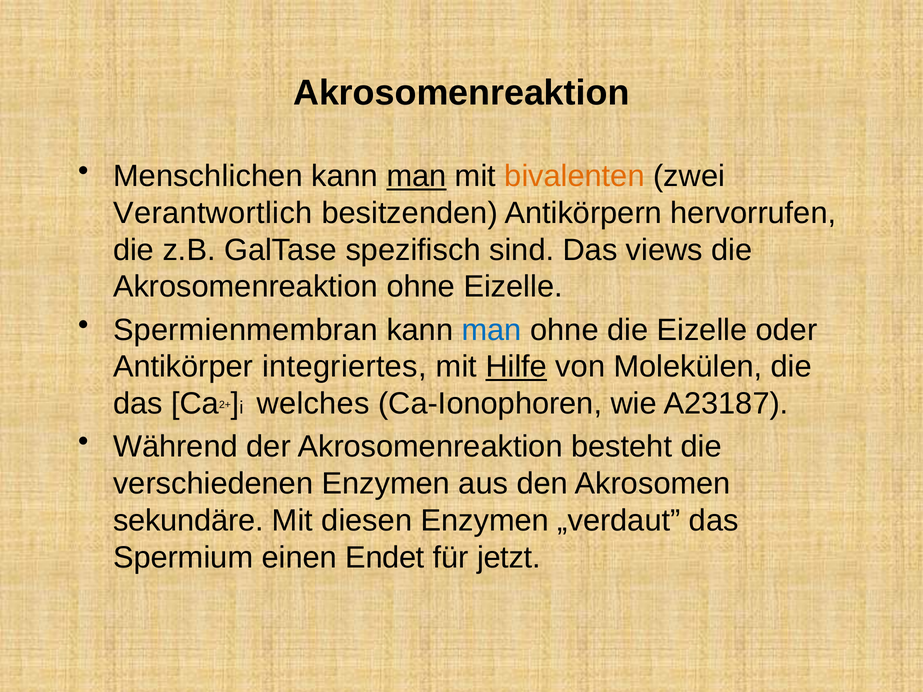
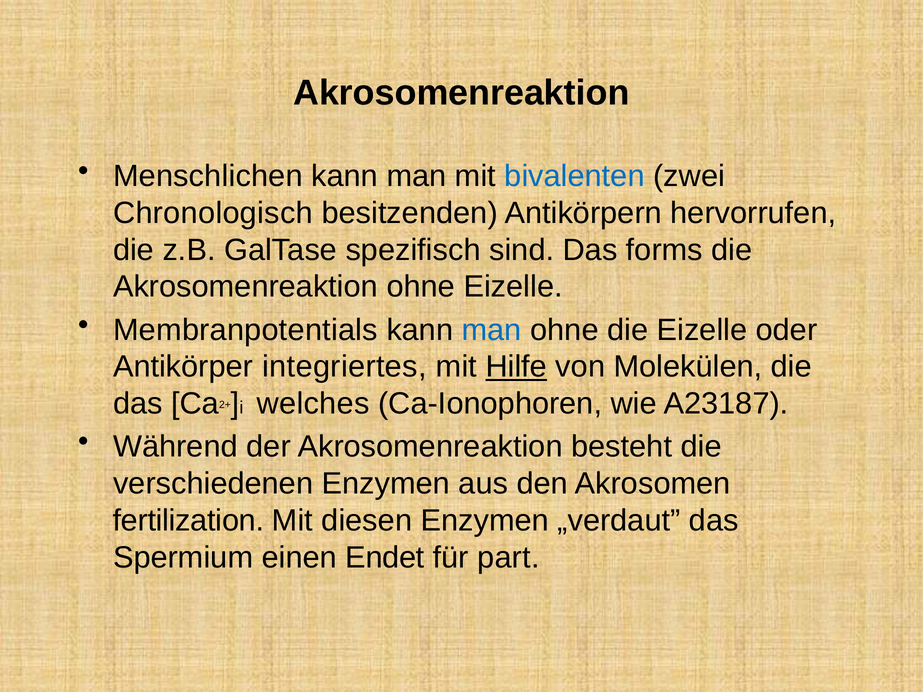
man at (417, 176) underline: present -> none
bivalenten colour: orange -> blue
Verantwortlich: Verantwortlich -> Chronologisch
views: views -> forms
Spermienmembran: Spermienmembran -> Membranpotentials
sekundäre: sekundäre -> fertilization
jetzt: jetzt -> part
